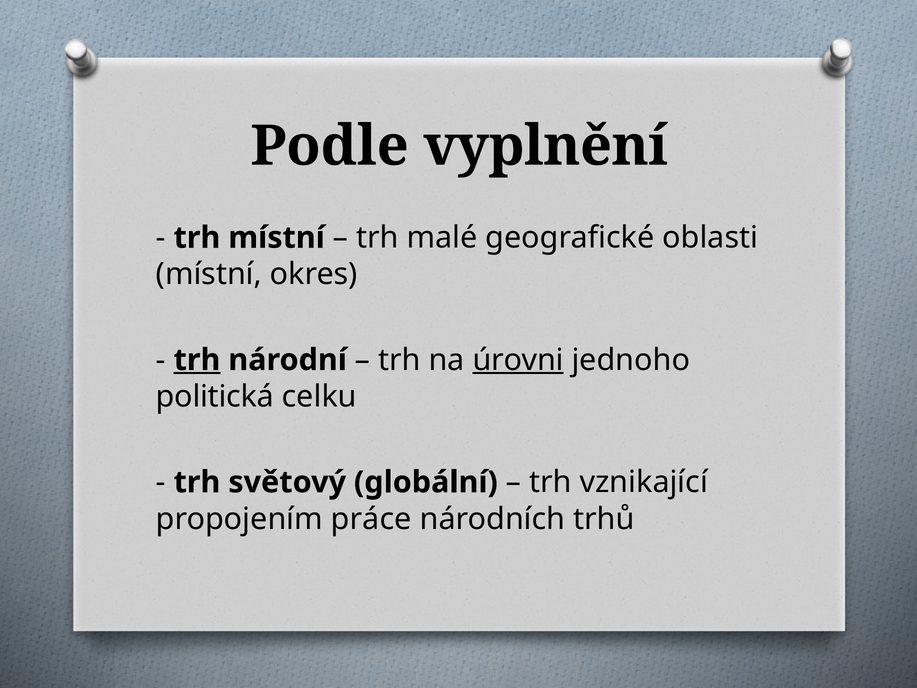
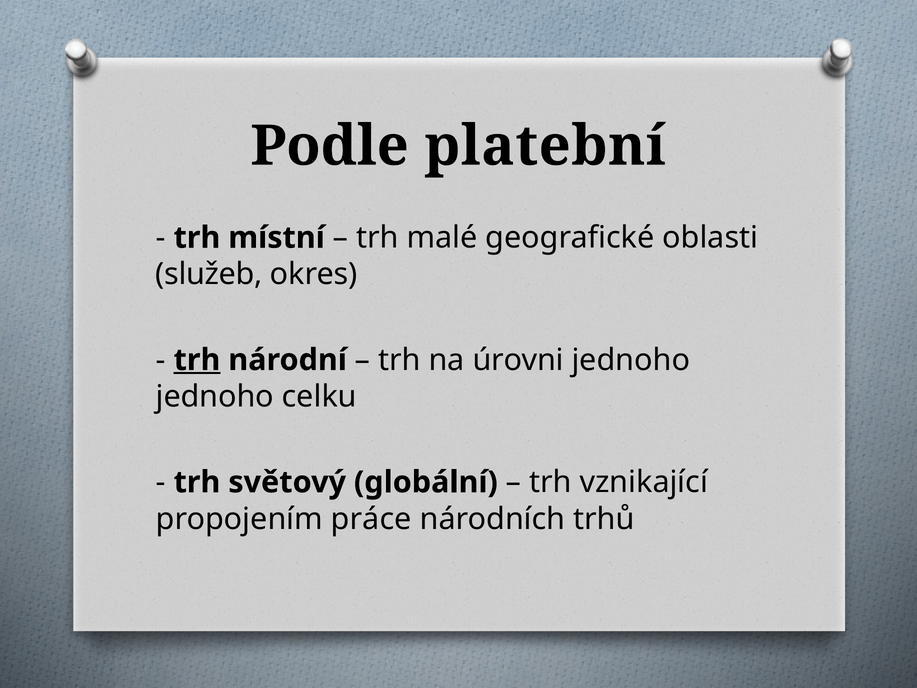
vyplnění: vyplnění -> platební
místní at (209, 274): místní -> služeb
úrovni underline: present -> none
politická at (215, 397): politická -> jednoho
